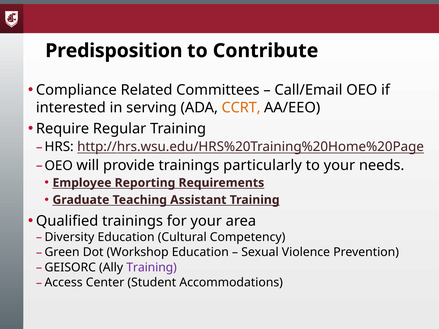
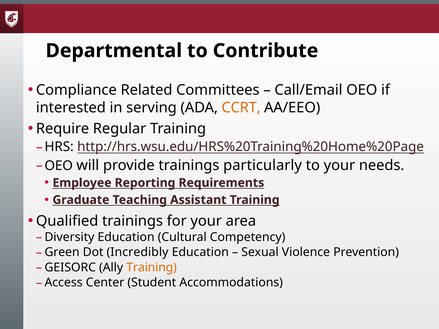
Predisposition: Predisposition -> Departmental
Workshop: Workshop -> Incredibly
Training at (152, 268) colour: purple -> orange
